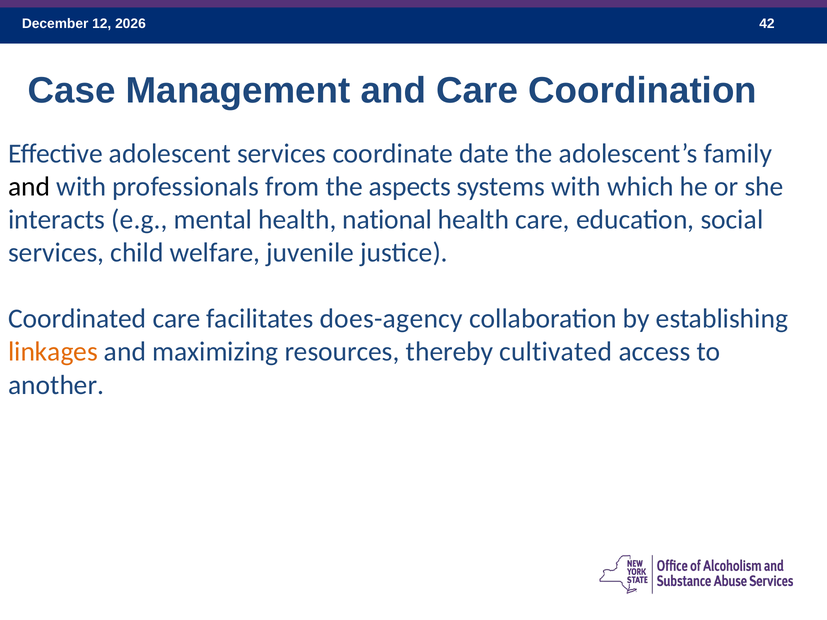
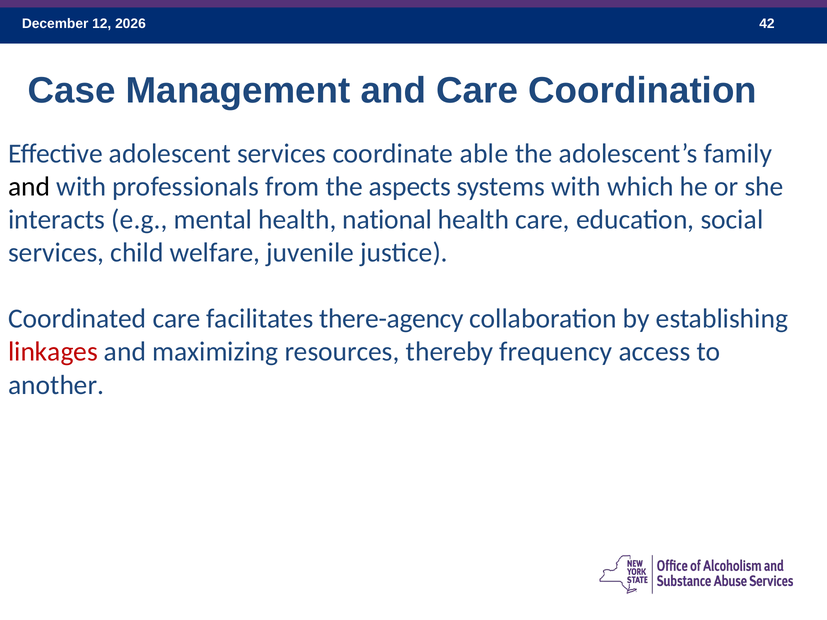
date: date -> able
does-agency: does-agency -> there-agency
linkages colour: orange -> red
cultivated: cultivated -> frequency
